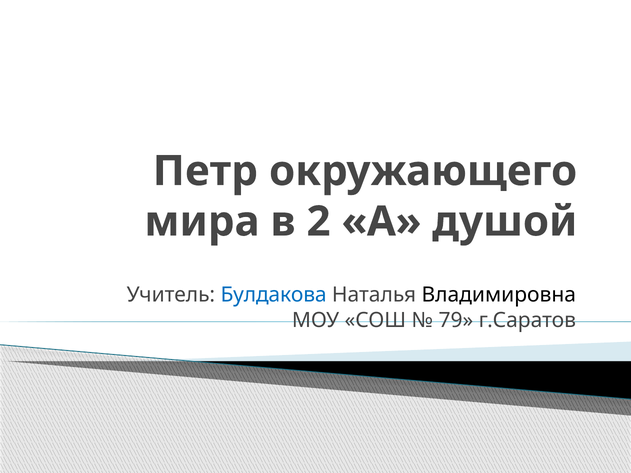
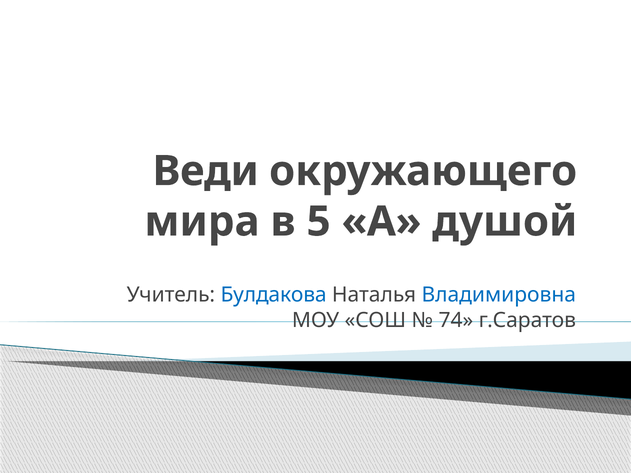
Петр: Петр -> Веди
2: 2 -> 5
Владимировна colour: black -> blue
79: 79 -> 74
